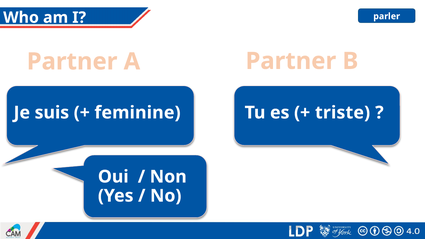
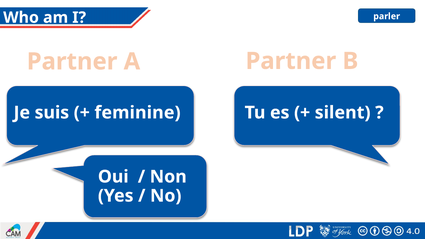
triste: triste -> silent
